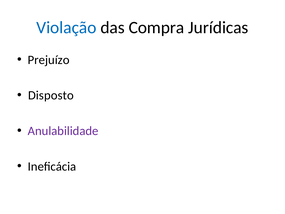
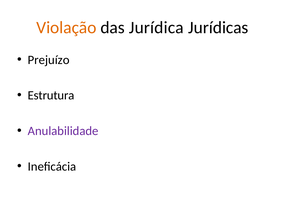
Violação colour: blue -> orange
Compra: Compra -> Jurídica
Disposto: Disposto -> Estrutura
